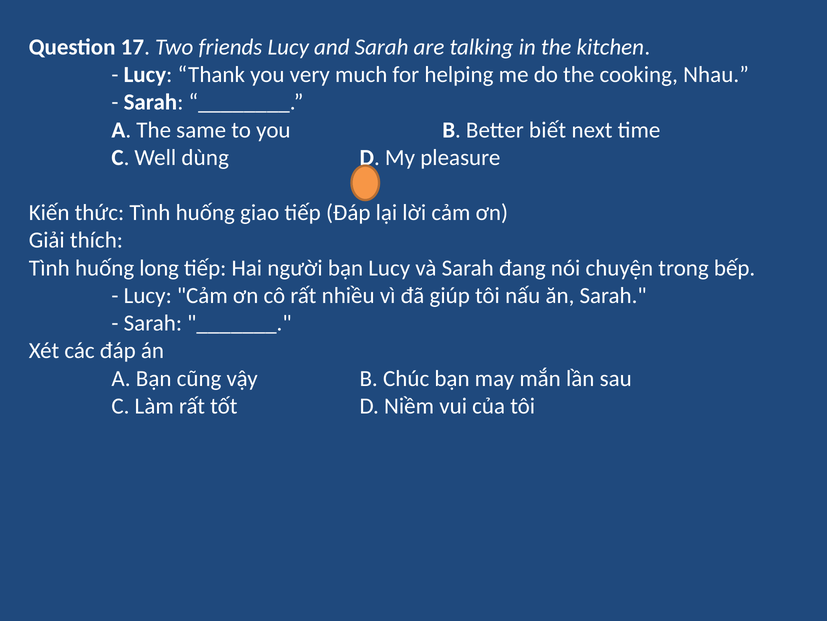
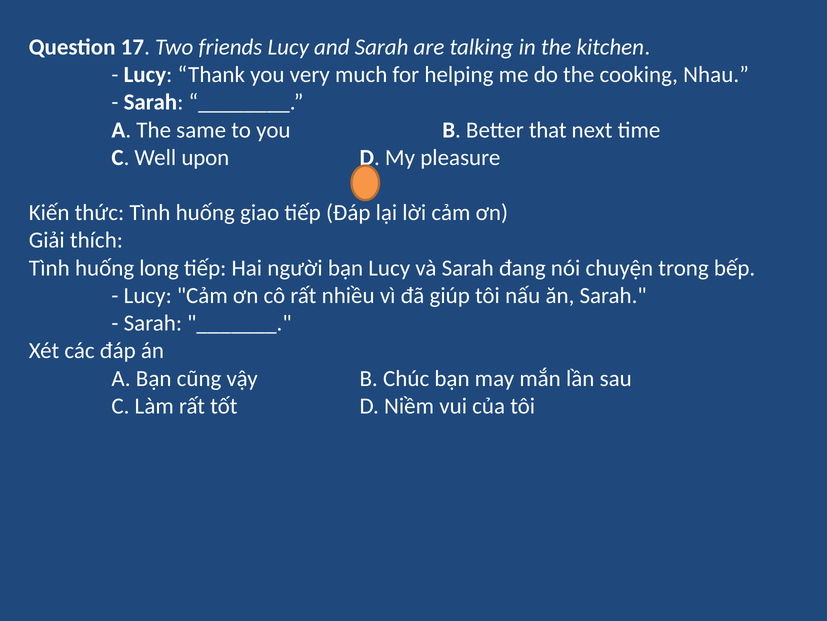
biết: biết -> that
dùng: dùng -> upon
